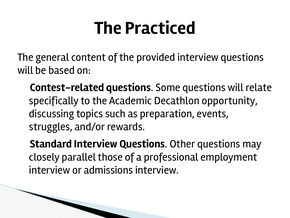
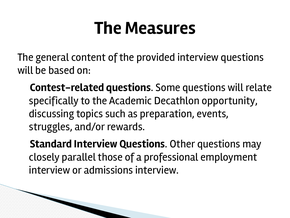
Practiced: Practiced -> Measures
